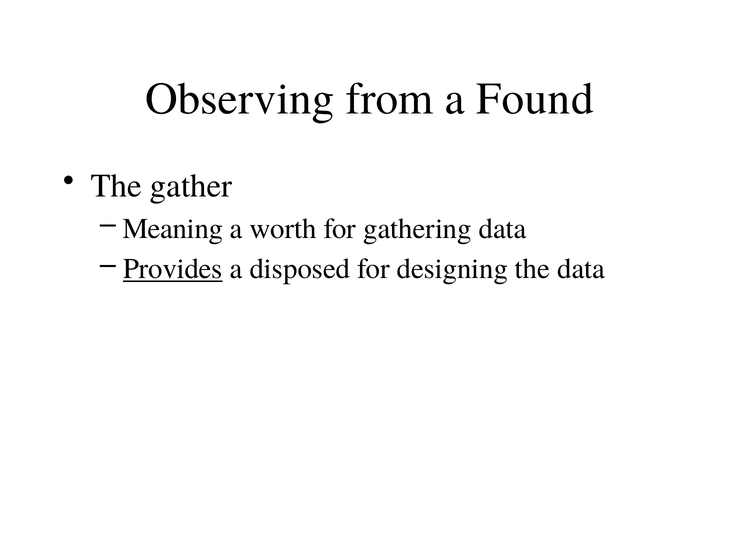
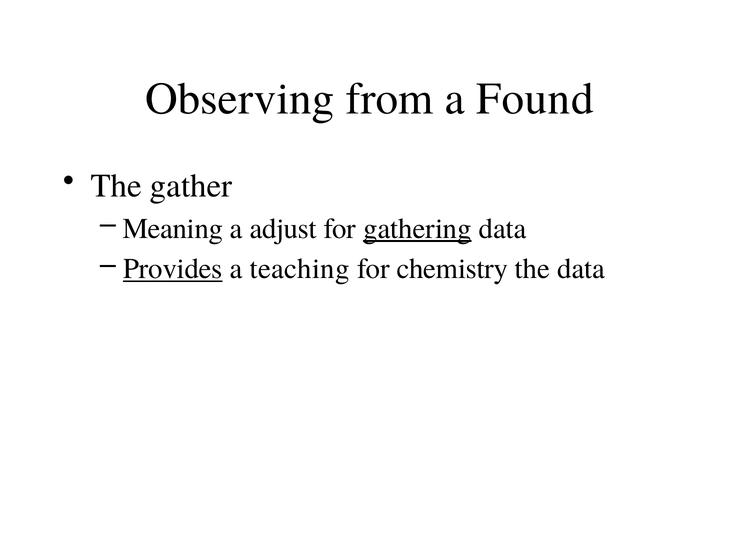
worth: worth -> adjust
gathering underline: none -> present
disposed: disposed -> teaching
designing: designing -> chemistry
